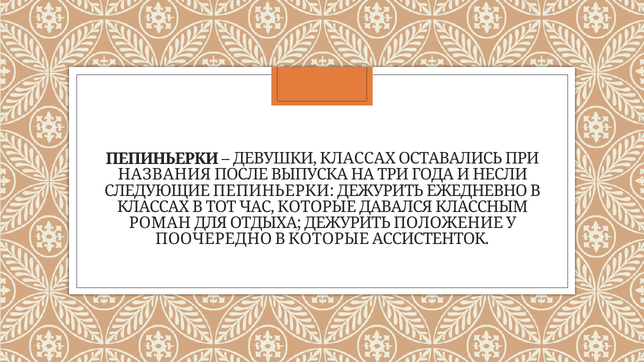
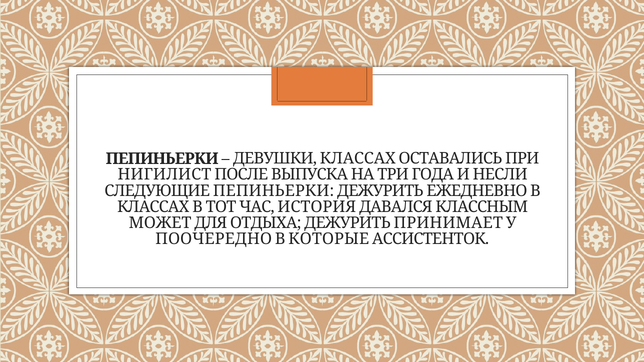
НАЗВАНИЯ: НАЗВАНИЯ -> НИГИЛИСТ
ЧАС КОТОРЫЕ: КОТОРЫЕ -> ИСТОРИЯ
РОМАН: РОМАН -> МОЖЕТ
ПОЛОЖЕНИЕ: ПОЛОЖЕНИЕ -> ПРИНИМАЕТ
